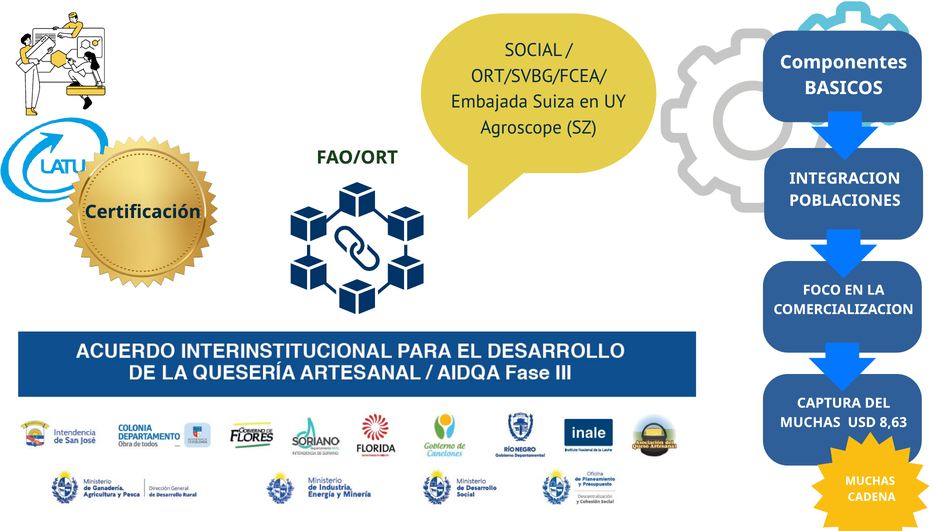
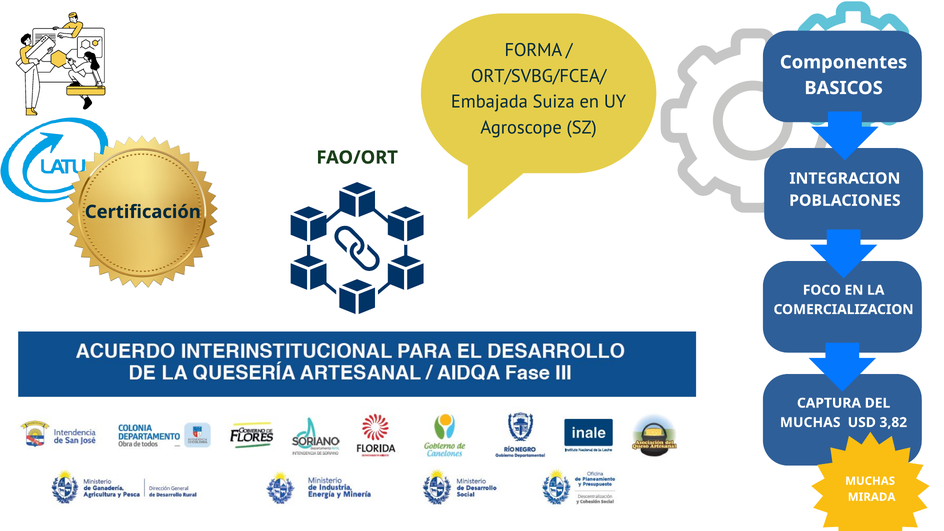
SOCIAL: SOCIAL -> FORMA
8,63: 8,63 -> 3,82
CADENA: CADENA -> MIRADA
